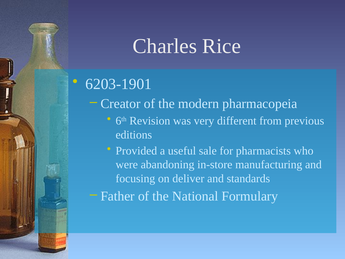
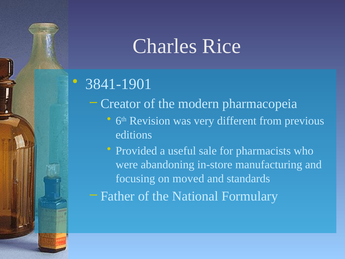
6203-1901: 6203-1901 -> 3841-1901
deliver: deliver -> moved
